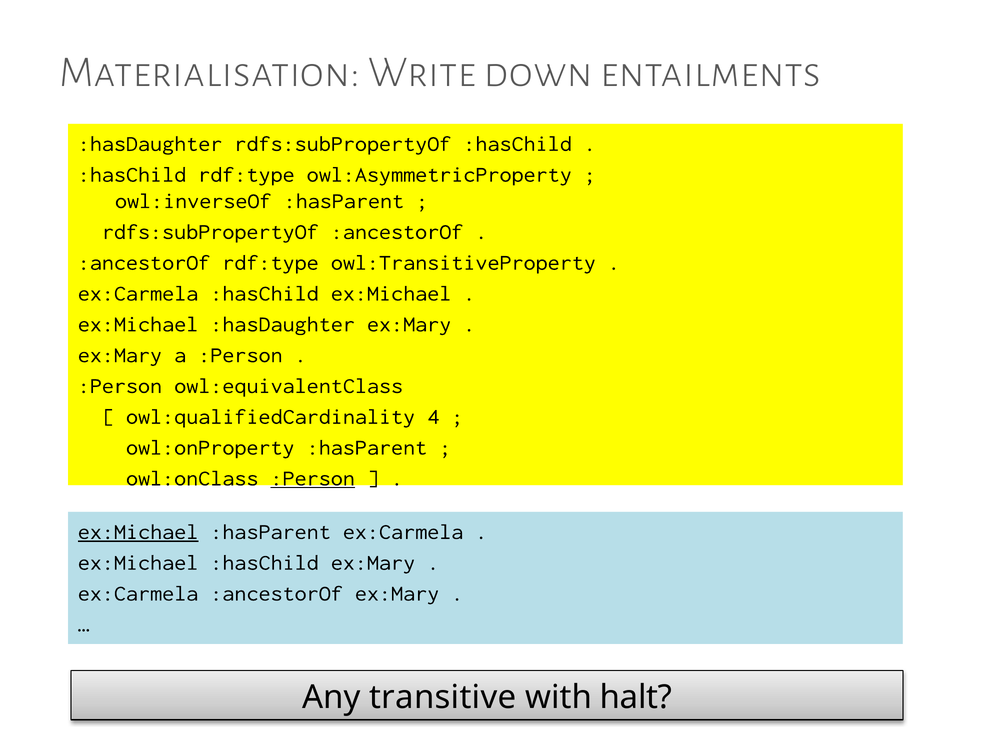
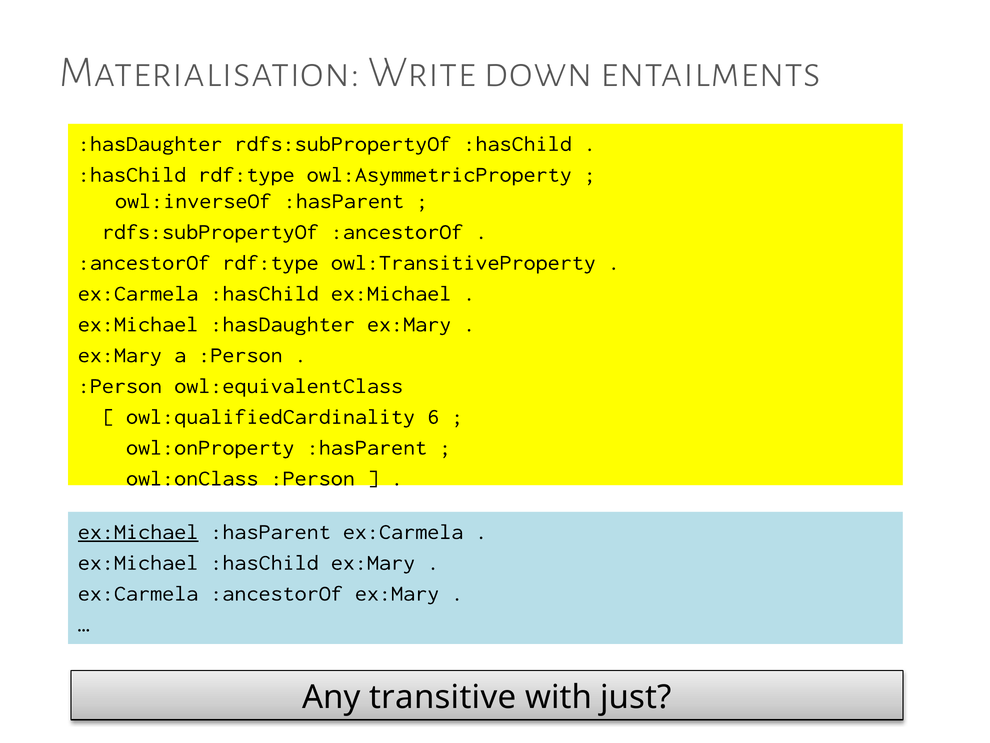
4: 4 -> 6
:Person at (313, 478) underline: present -> none
halt: halt -> just
